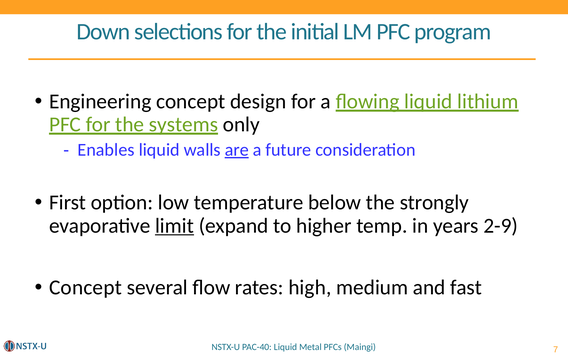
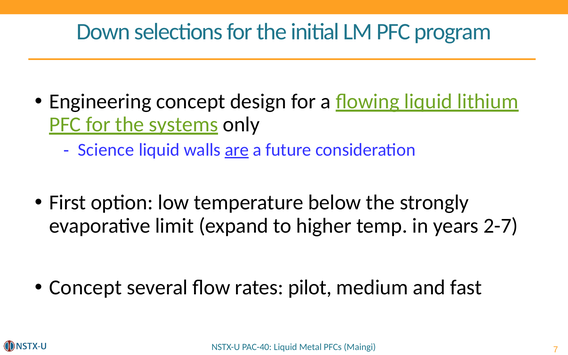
Enables: Enables -> Science
limit underline: present -> none
2-9: 2-9 -> 2-7
high: high -> pilot
